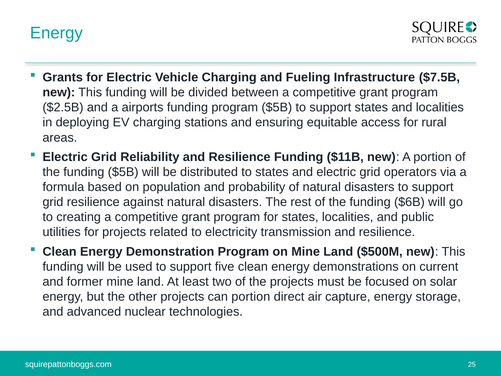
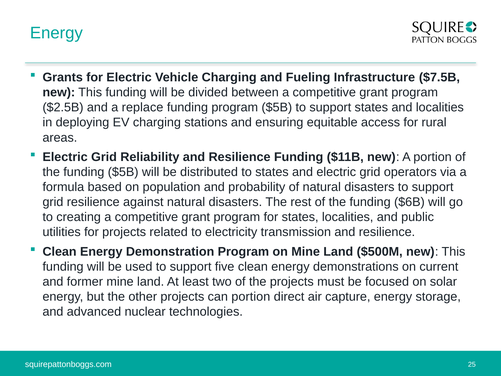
airports: airports -> replace
